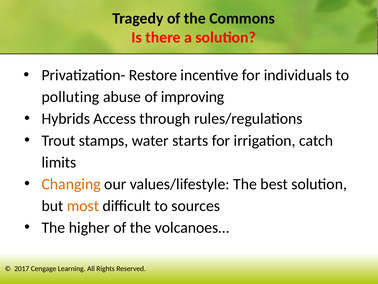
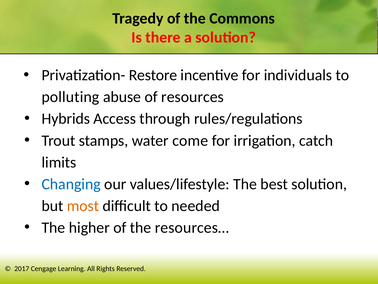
improving: improving -> resources
starts: starts -> come
Changing colour: orange -> blue
sources: sources -> needed
volcanoes…: volcanoes… -> resources…
